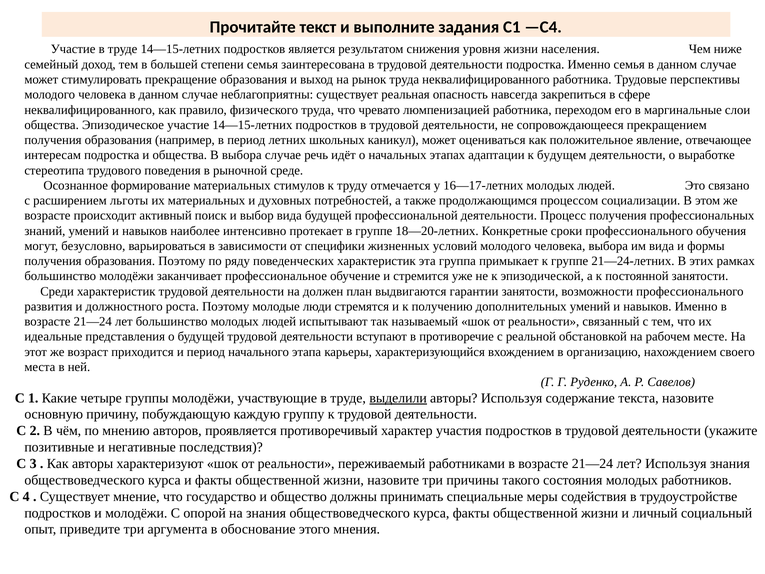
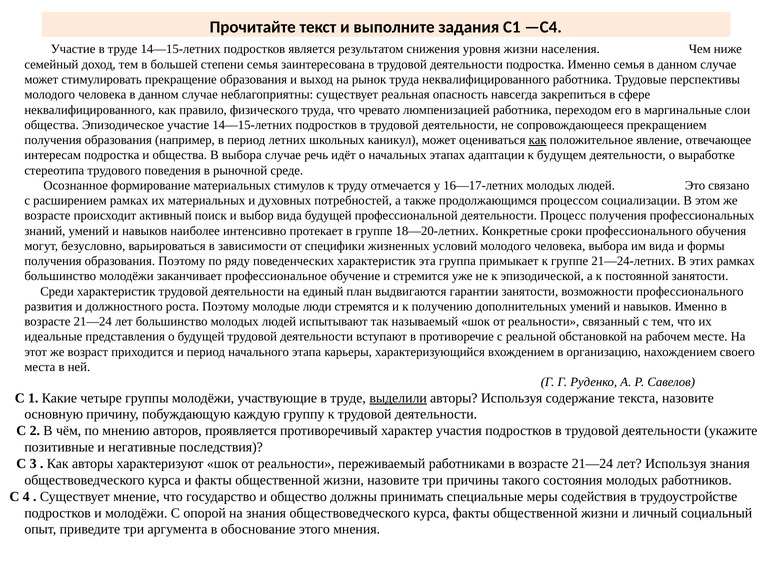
как at (538, 140) underline: none -> present
расширением льготы: льготы -> рамках
должен: должен -> единый
